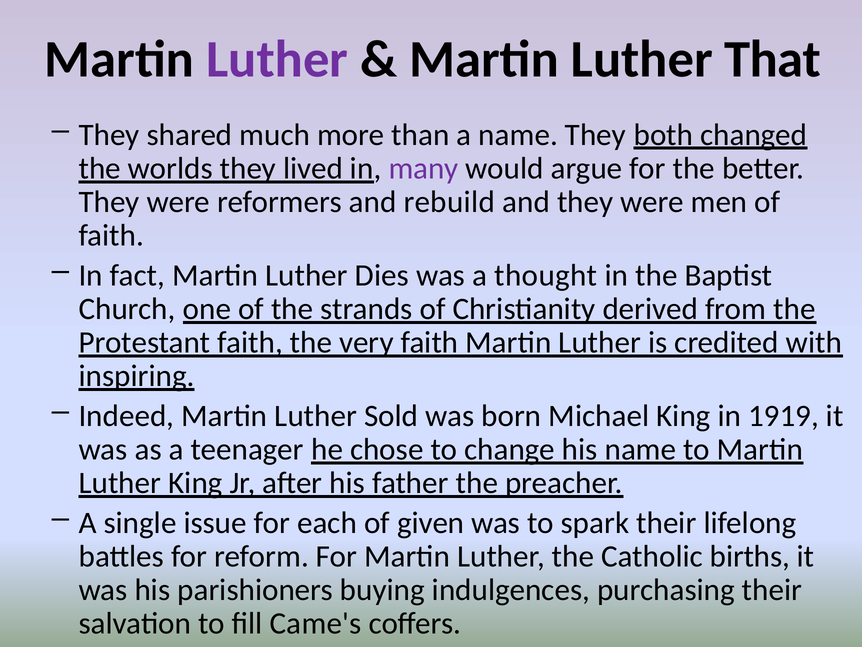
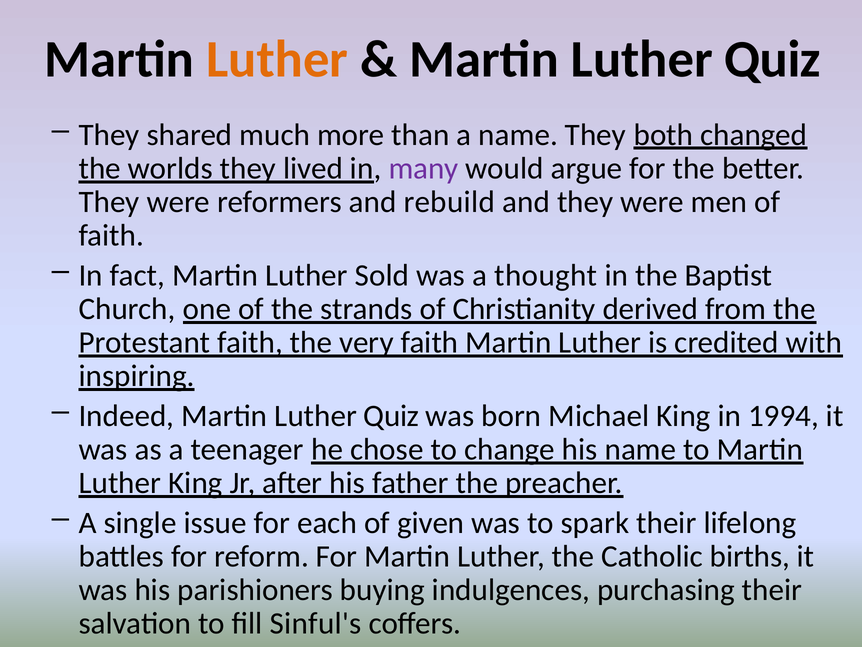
Luther at (277, 59) colour: purple -> orange
That at (773, 59): That -> Quiz
Dies: Dies -> Sold
Indeed Martin Luther Sold: Sold -> Quiz
1919: 1919 -> 1994
Came's: Came's -> Sinful's
